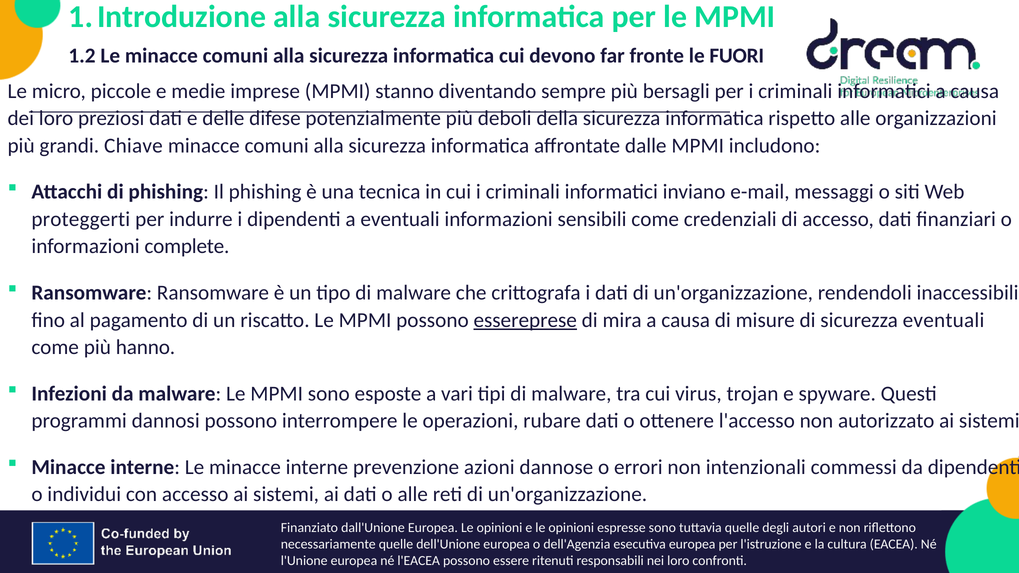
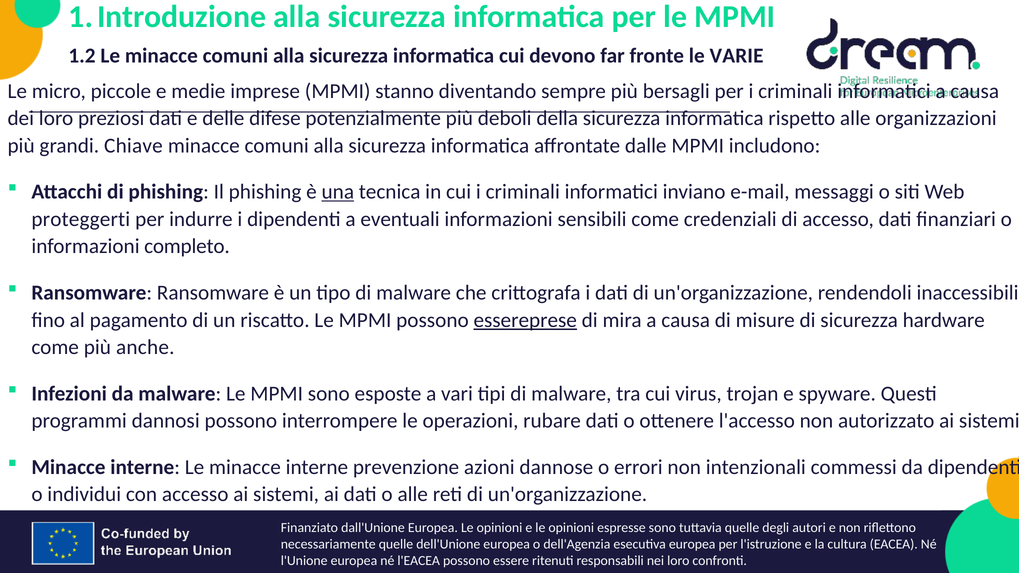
FUORI: FUORI -> VARIE
una underline: none -> present
complete: complete -> completo
sicurezza eventuali: eventuali -> hardware
hanno: hanno -> anche
